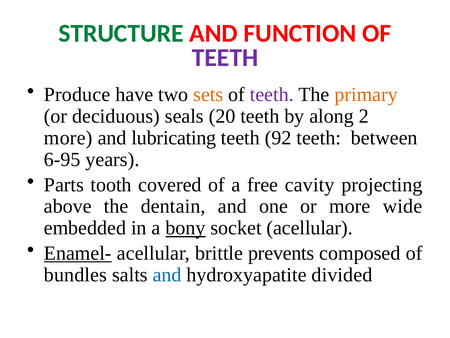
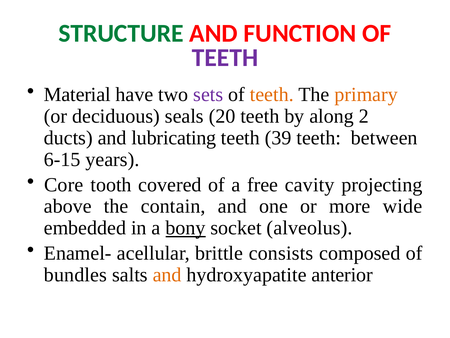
Produce: Produce -> Material
sets colour: orange -> purple
teeth at (272, 94) colour: purple -> orange
more at (68, 138): more -> ducts
92: 92 -> 39
6-95: 6-95 -> 6-15
Parts: Parts -> Core
dentain: dentain -> contain
socket acellular: acellular -> alveolus
Enamel- underline: present -> none
prevents: prevents -> consists
and at (167, 275) colour: blue -> orange
divided: divided -> anterior
